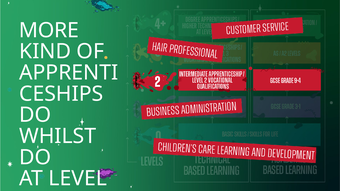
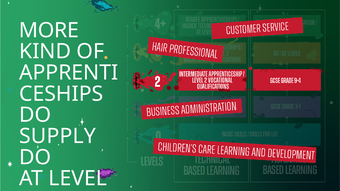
WHILST: WHILST -> SUPPLY
